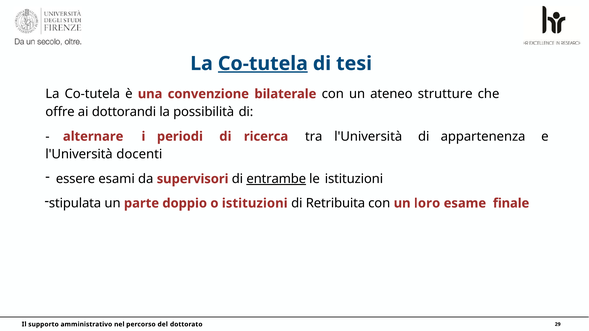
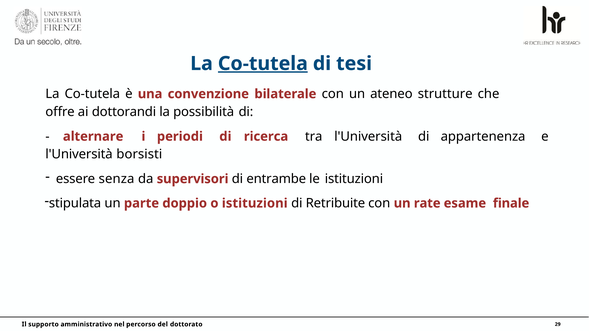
docenti: docenti -> borsisti
esami: esami -> senza
entrambe underline: present -> none
Retribuita: Retribuita -> Retribuite
loro: loro -> rate
